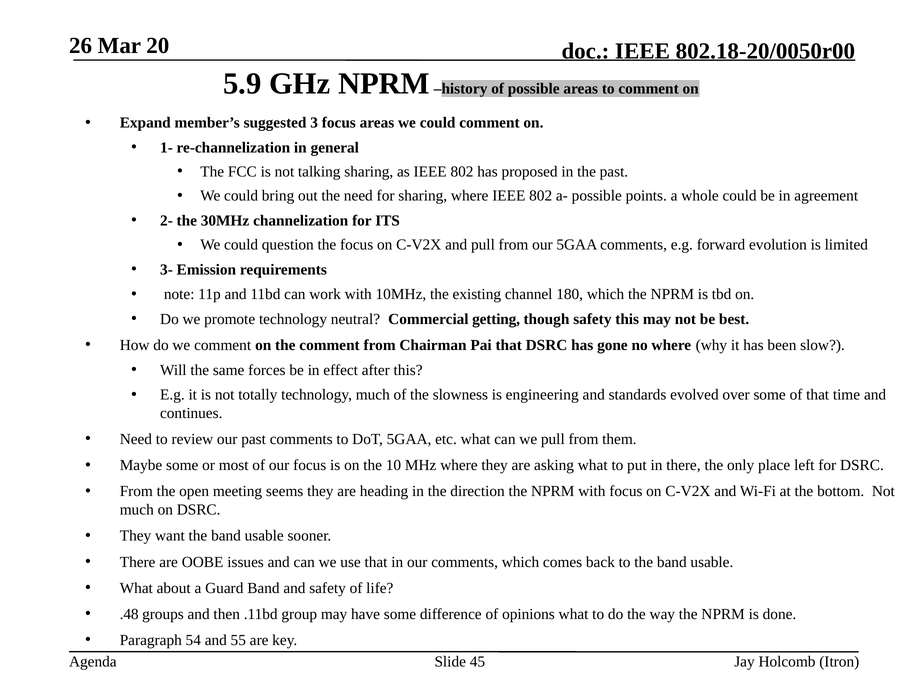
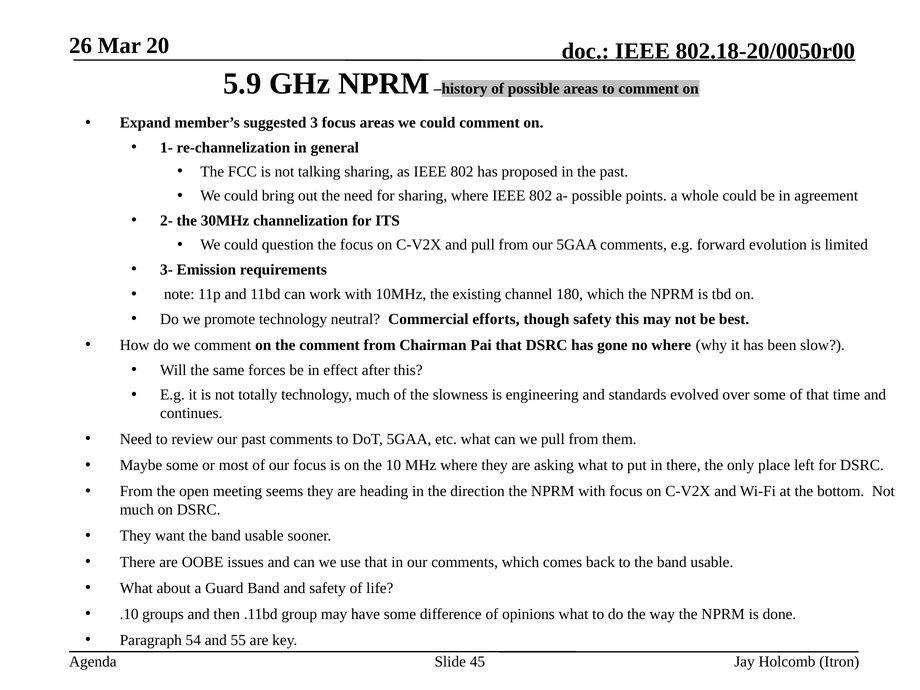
getting: getting -> efforts
.48: .48 -> .10
